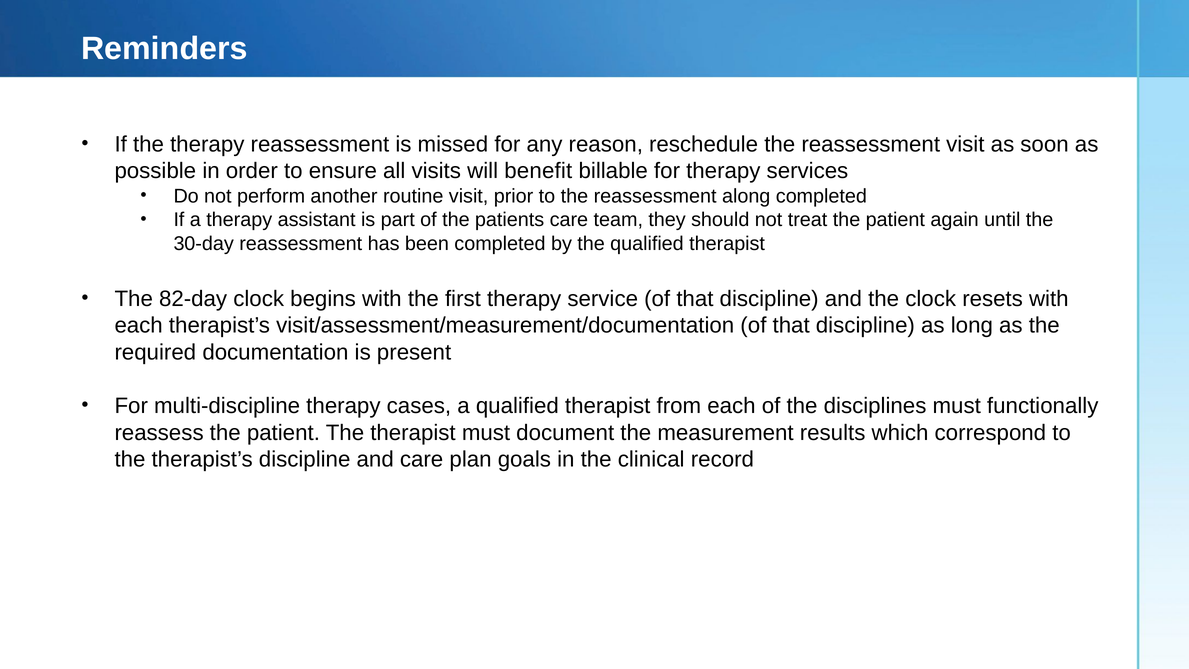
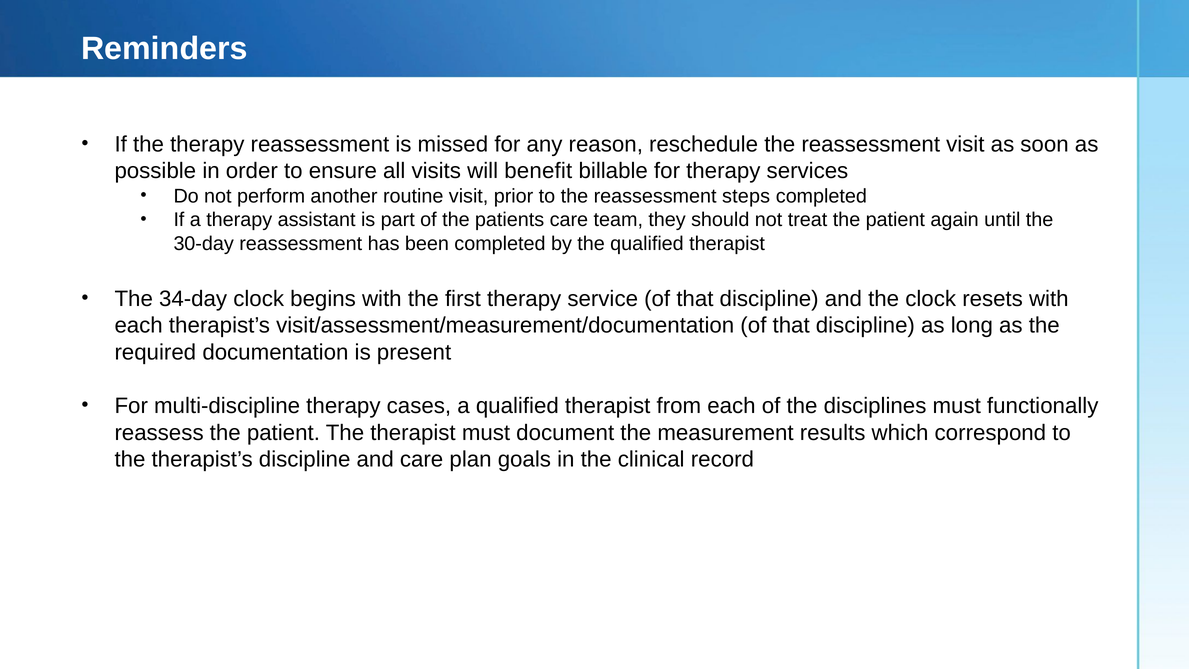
along: along -> steps
82-day: 82-day -> 34-day
